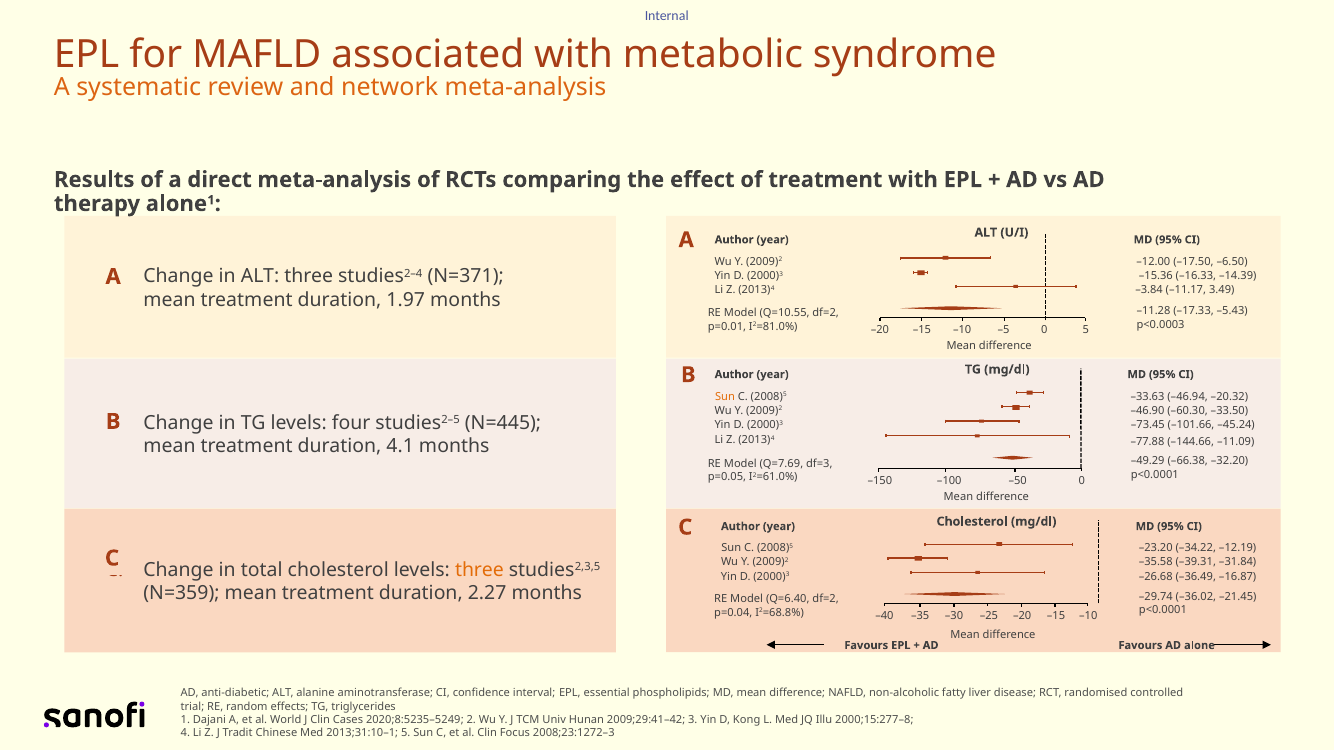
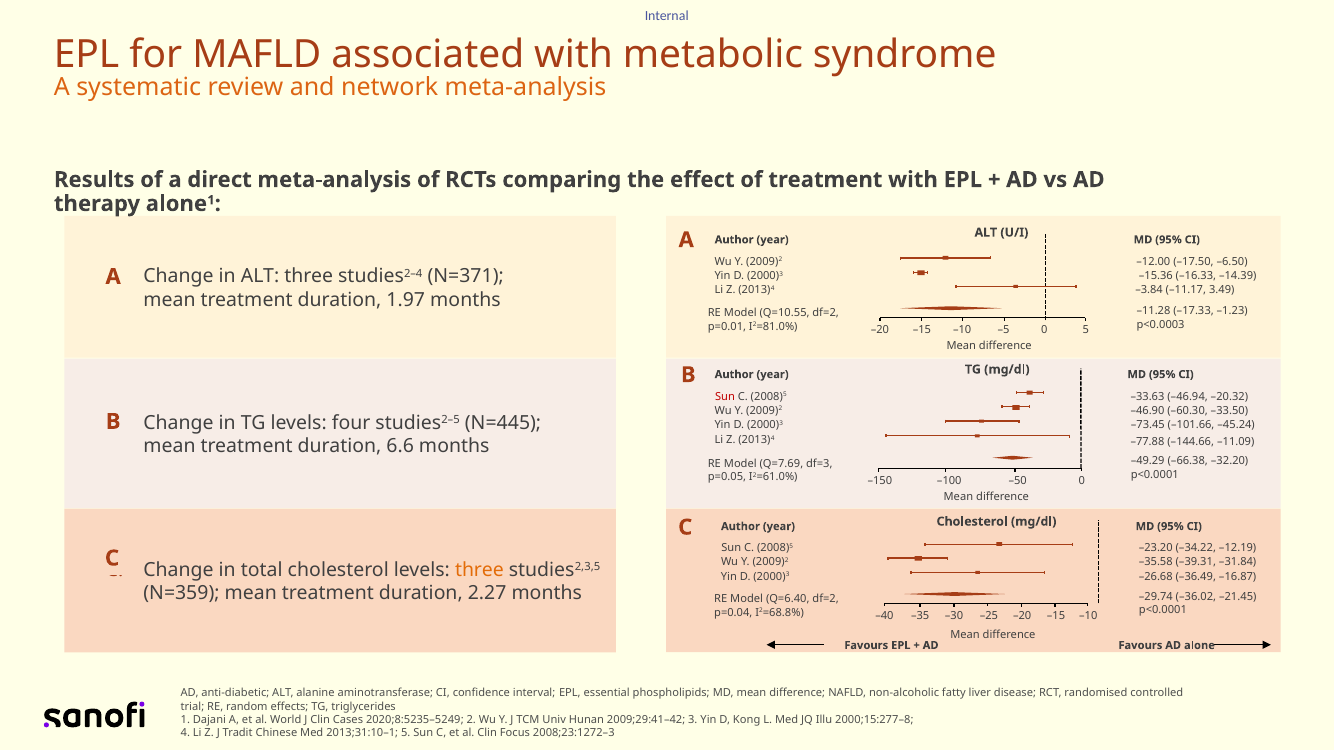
–5.43: –5.43 -> –1.23
Sun at (725, 397) colour: orange -> red
4.1: 4.1 -> 6.6
